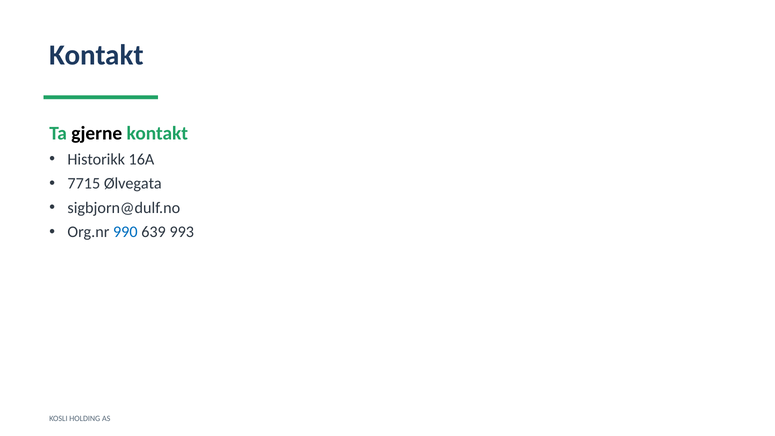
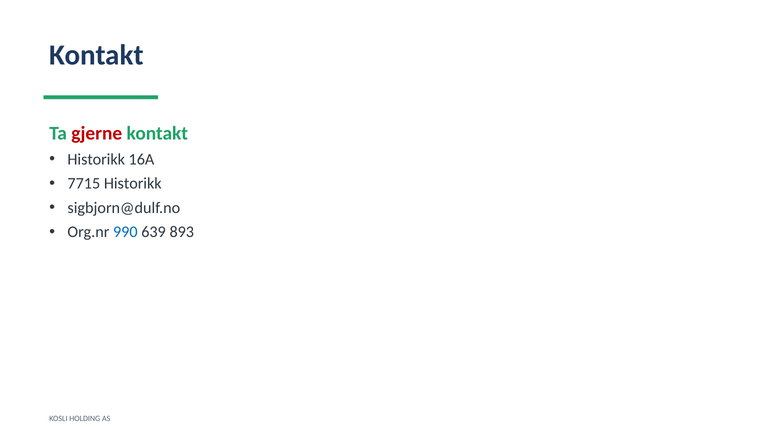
gjerne colour: black -> red
7715 Ølvegata: Ølvegata -> Historikk
993: 993 -> 893
